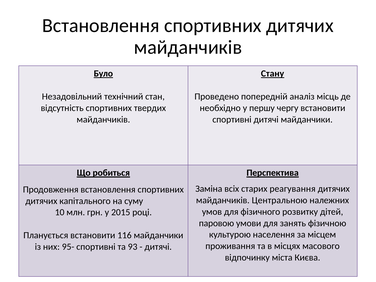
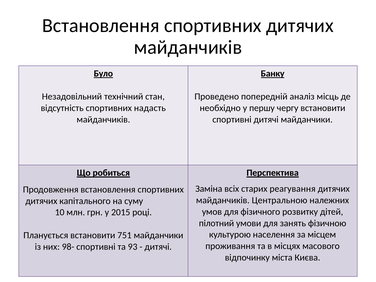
Стану: Стану -> Банку
твердих: твердих -> надасть
паровою: паровою -> пілотний
116: 116 -> 751
95-: 95- -> 98-
